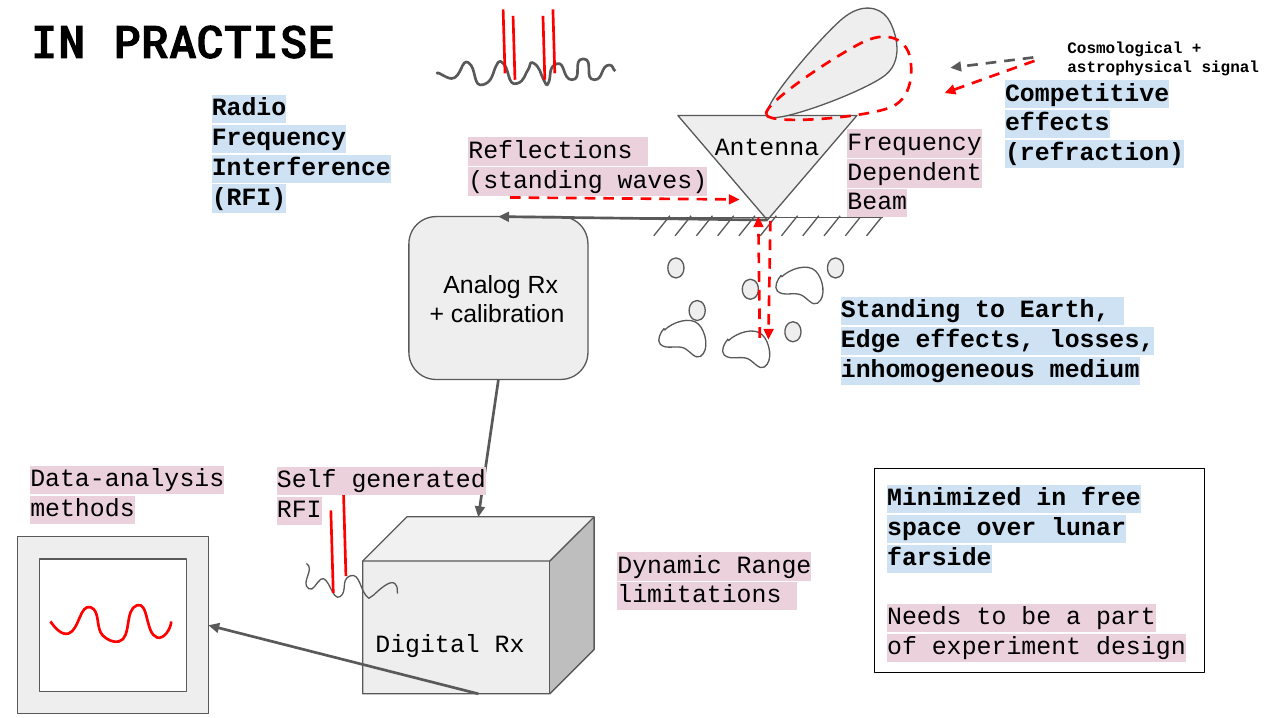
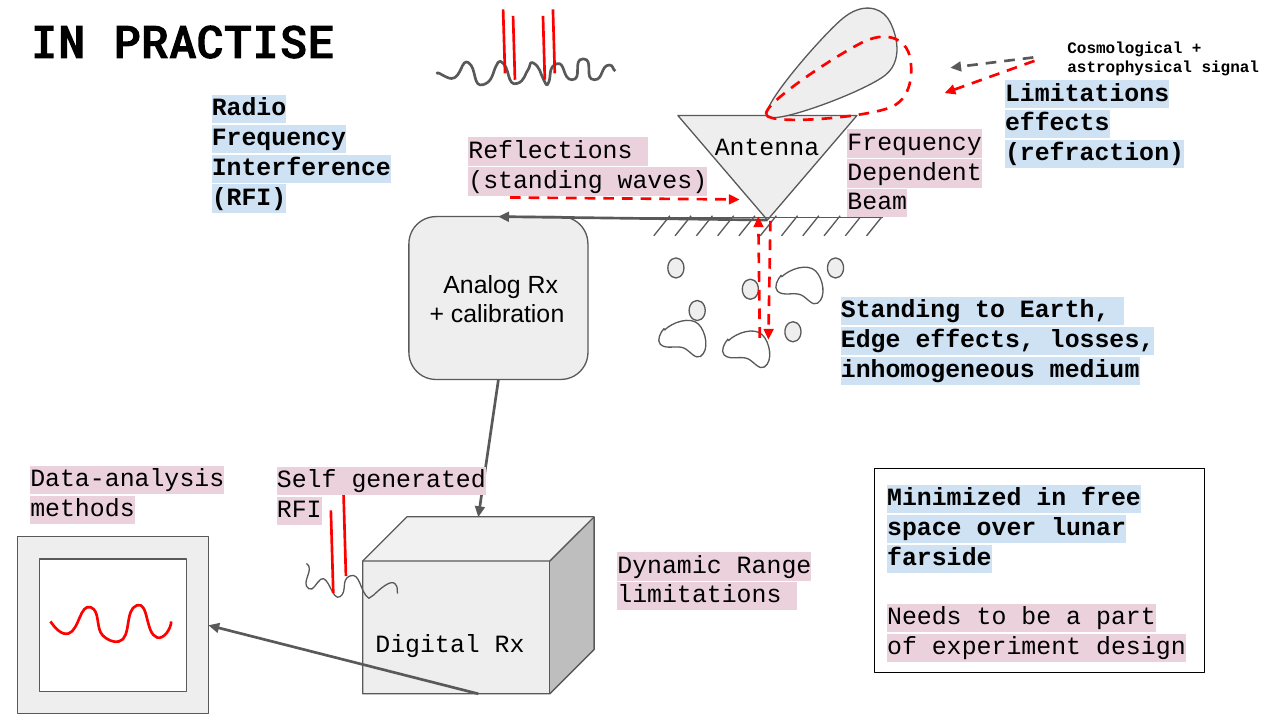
Competitive at (1087, 93): Competitive -> Limitations
